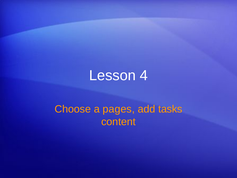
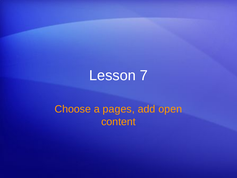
4: 4 -> 7
tasks: tasks -> open
